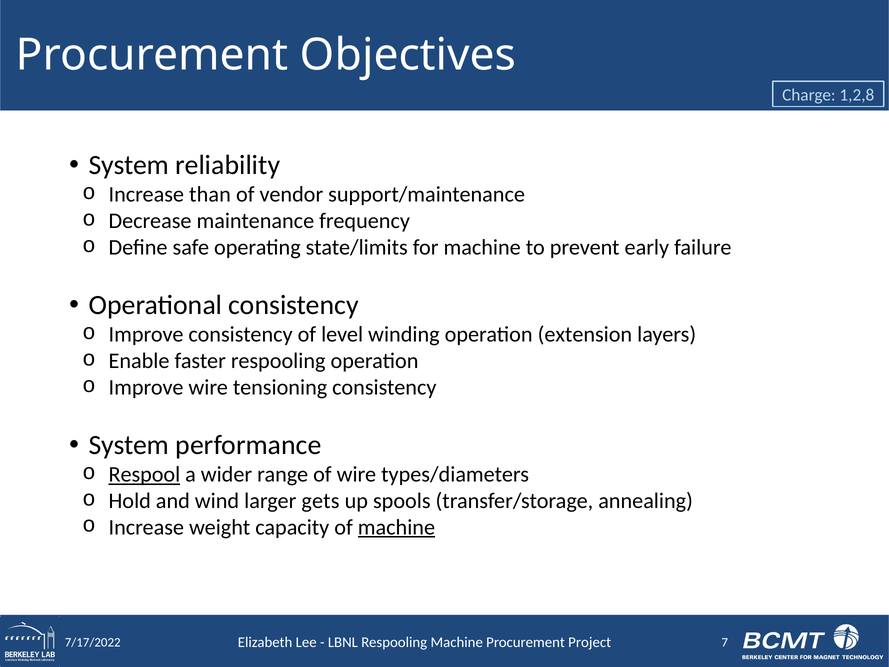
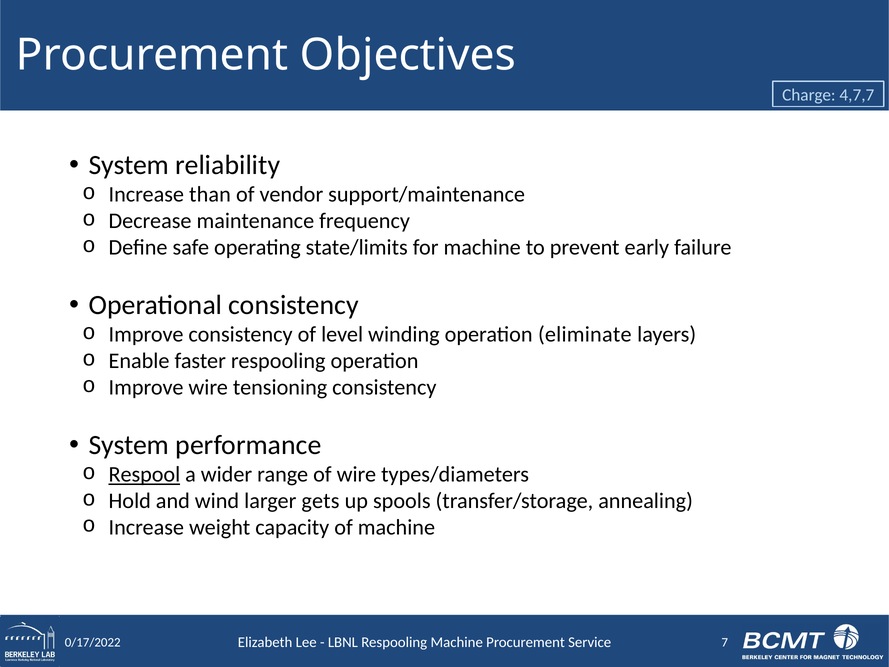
1,2,8: 1,2,8 -> 4,7,7
extension: extension -> eliminate
machine at (396, 527) underline: present -> none
Project: Project -> Service
7/17/2022: 7/17/2022 -> 0/17/2022
